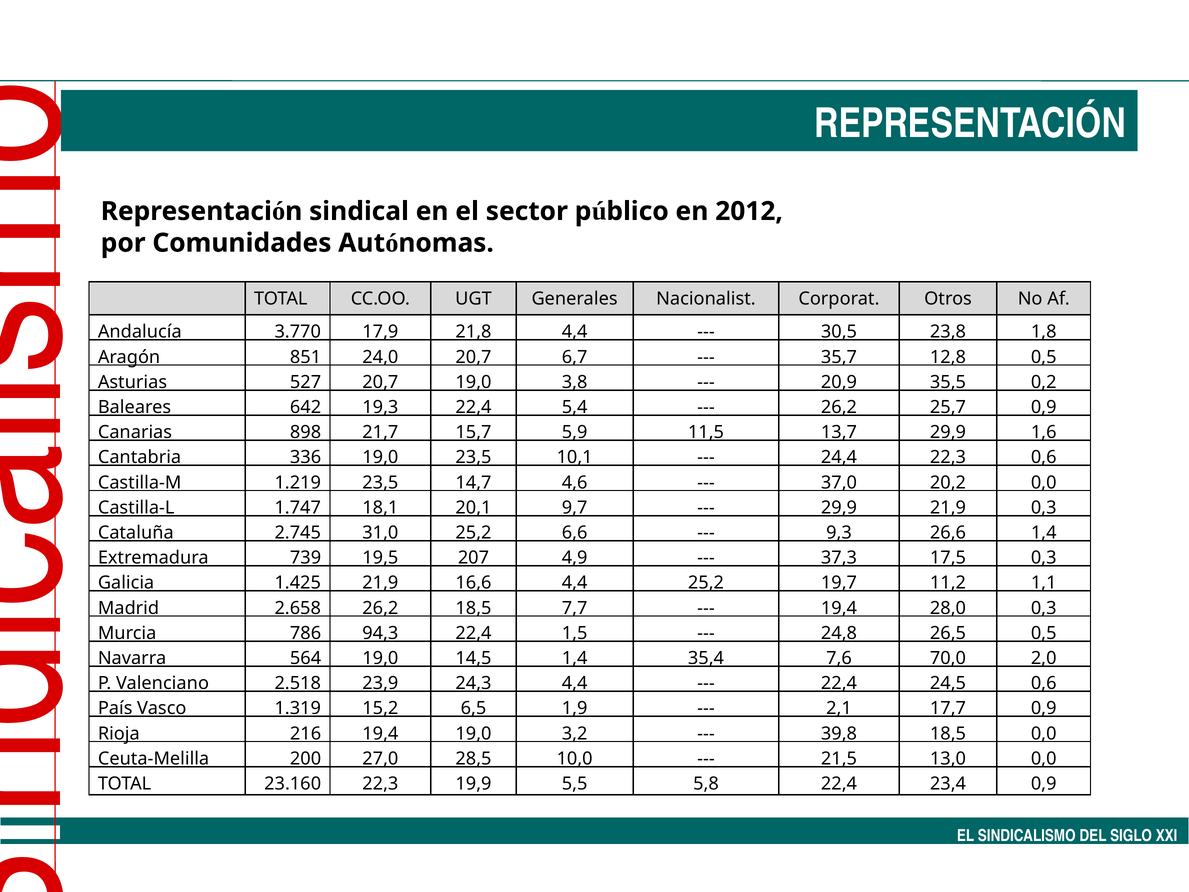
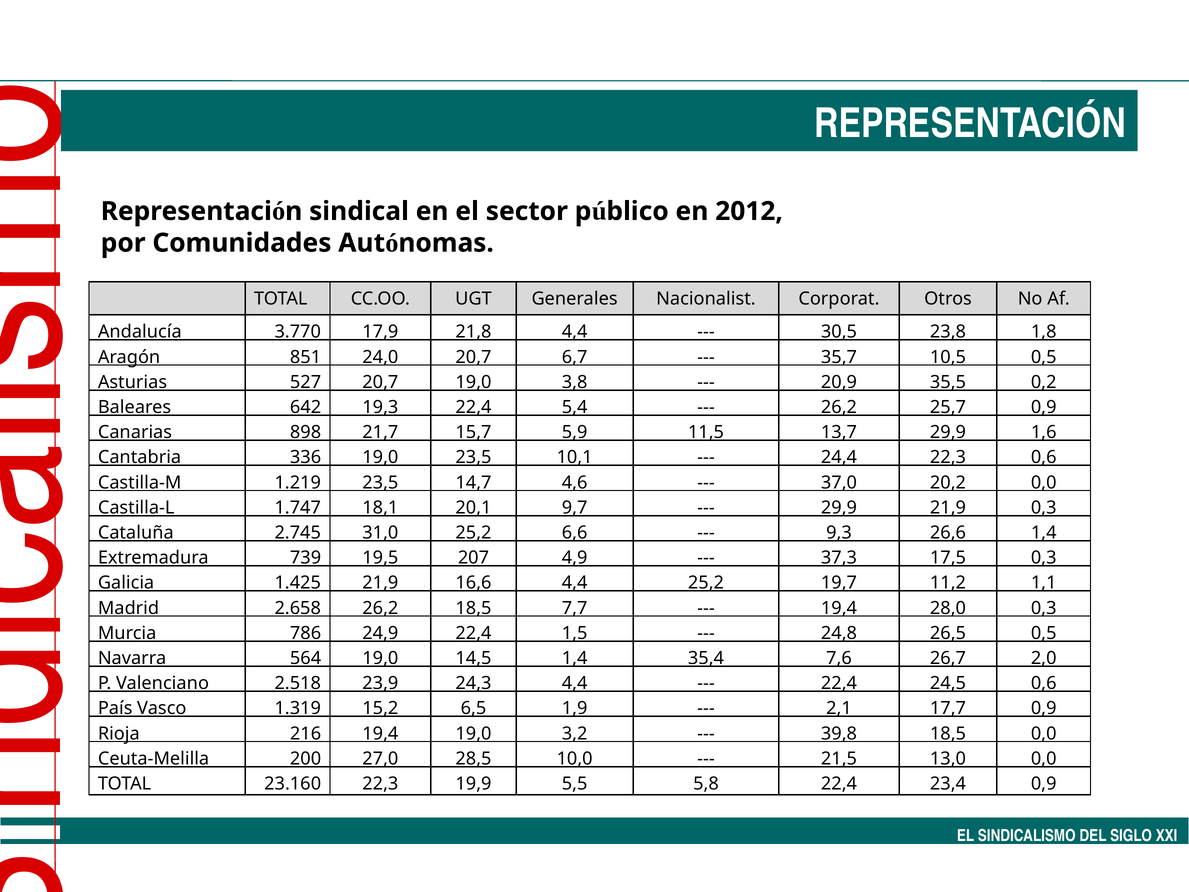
12,8: 12,8 -> 10,5
94,3: 94,3 -> 24,9
70,0: 70,0 -> 26,7
